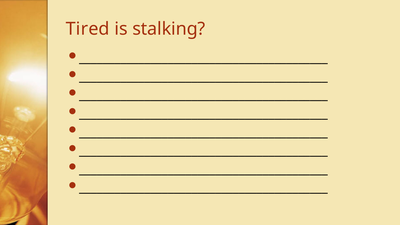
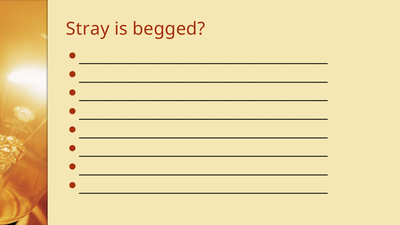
Tired: Tired -> Stray
stalking: stalking -> begged
